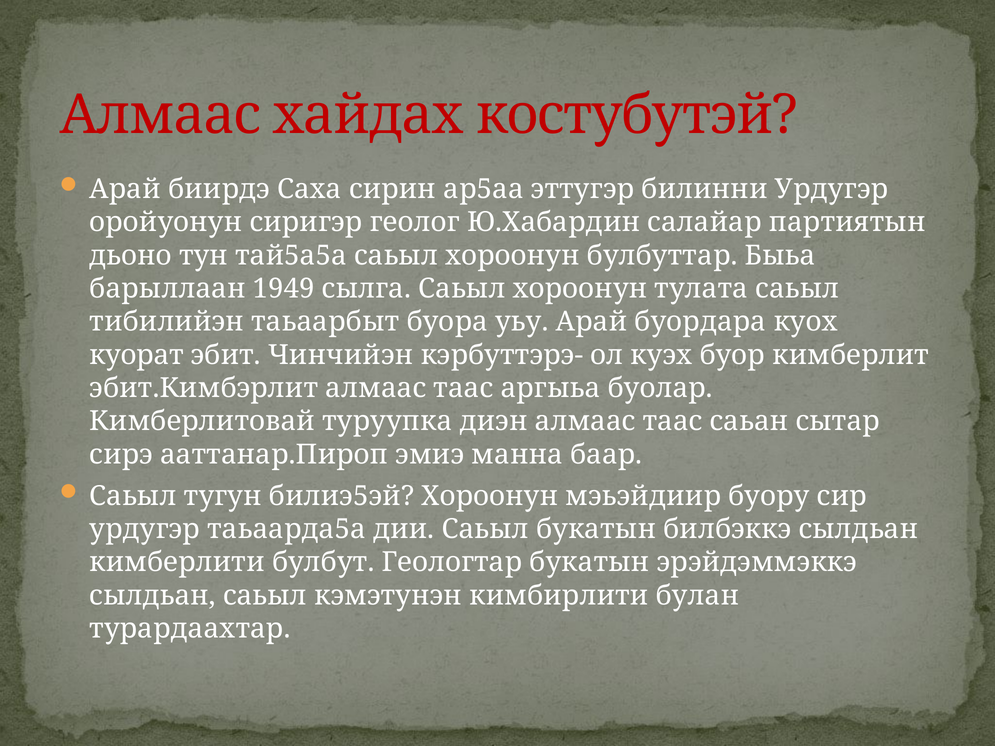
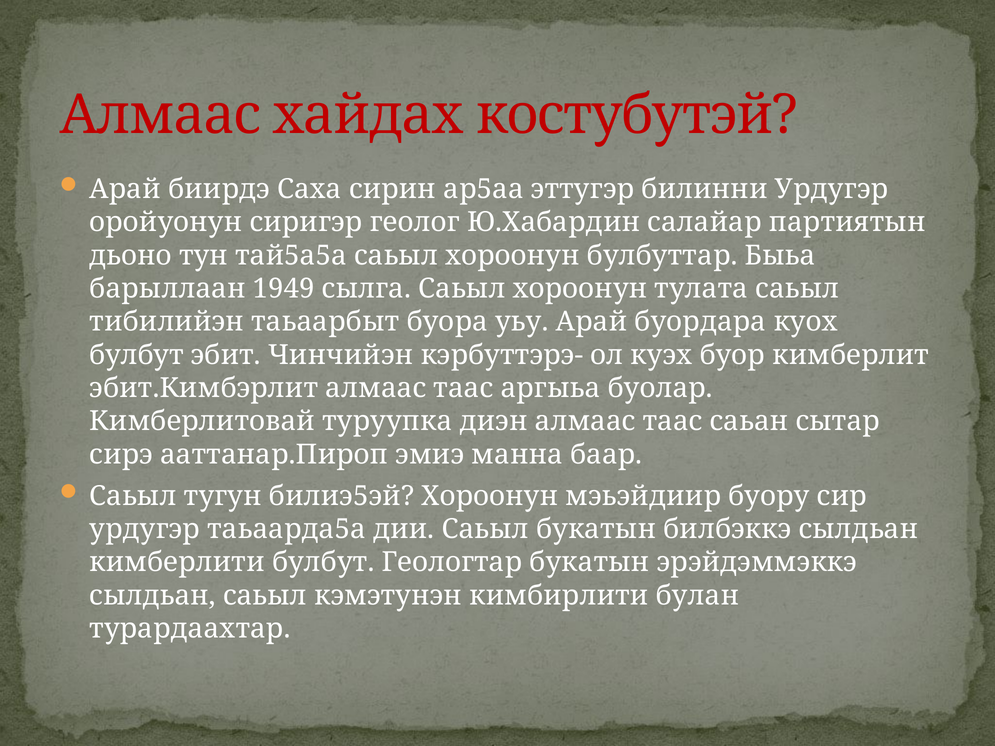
куорат at (137, 355): куорат -> булбут
